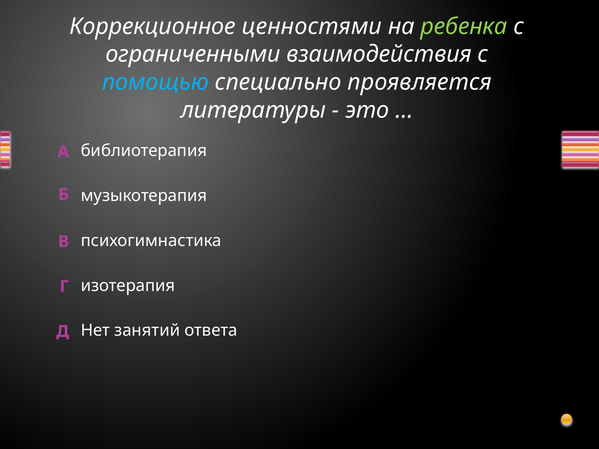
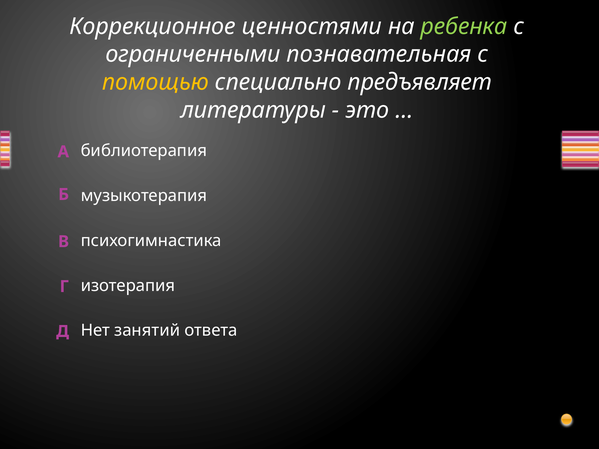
взаимодействия: взаимодействия -> познавательная
помощью colour: light blue -> yellow
проявляется: проявляется -> предъявляет
